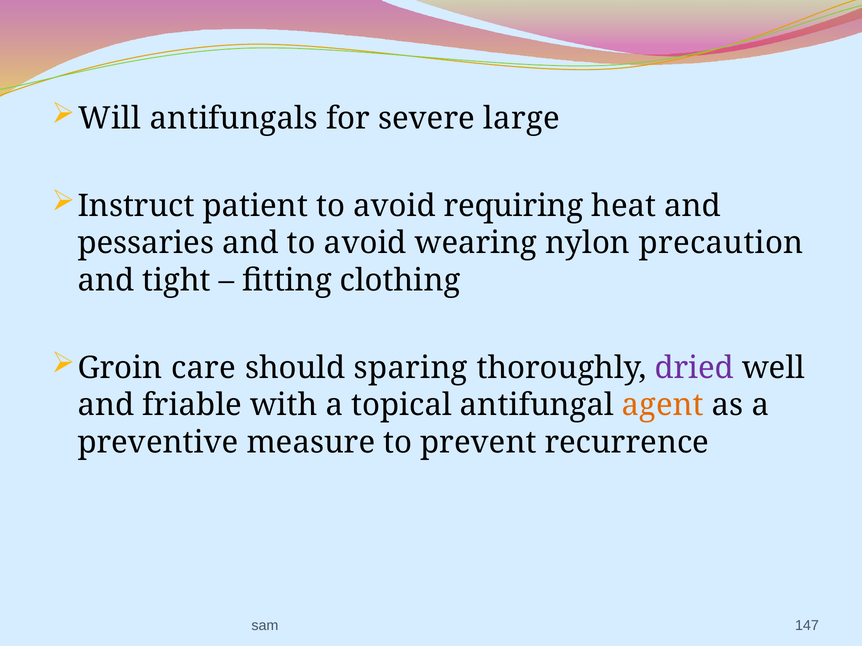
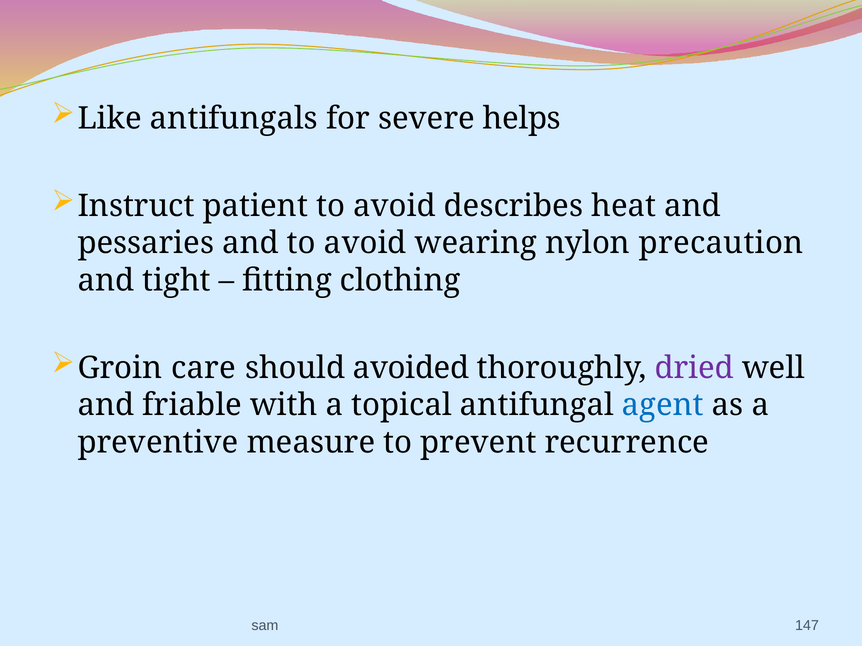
Will: Will -> Like
large: large -> helps
requiring: requiring -> describes
sparing: sparing -> avoided
agent colour: orange -> blue
